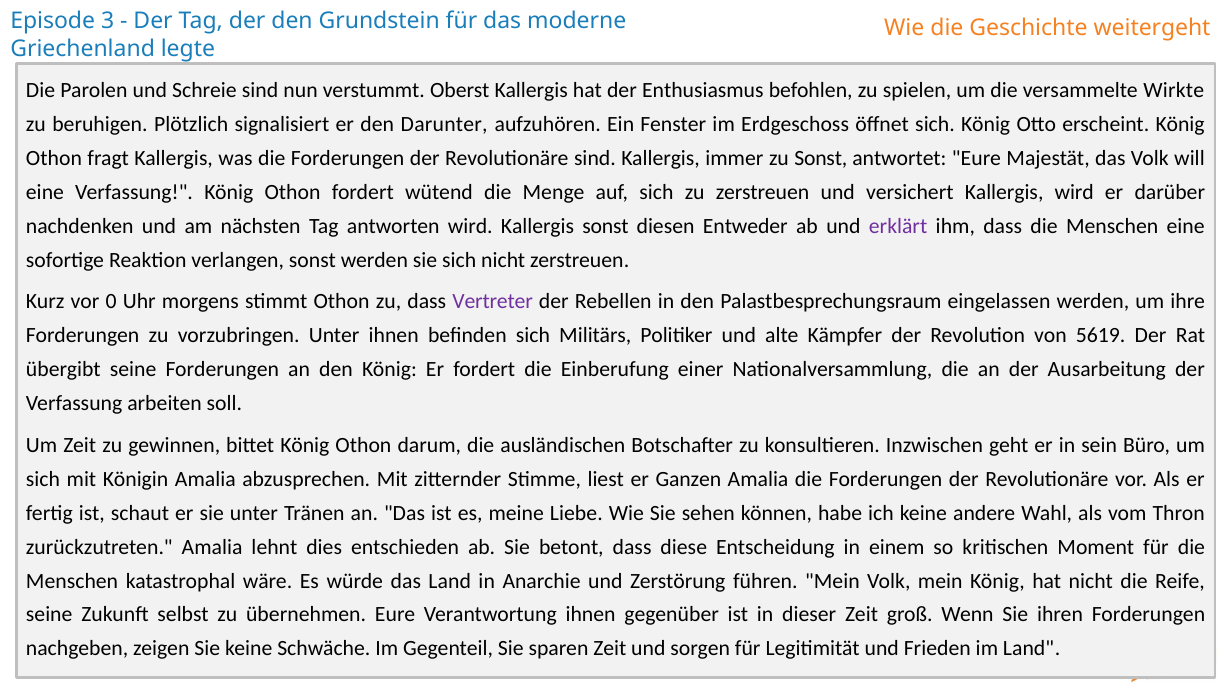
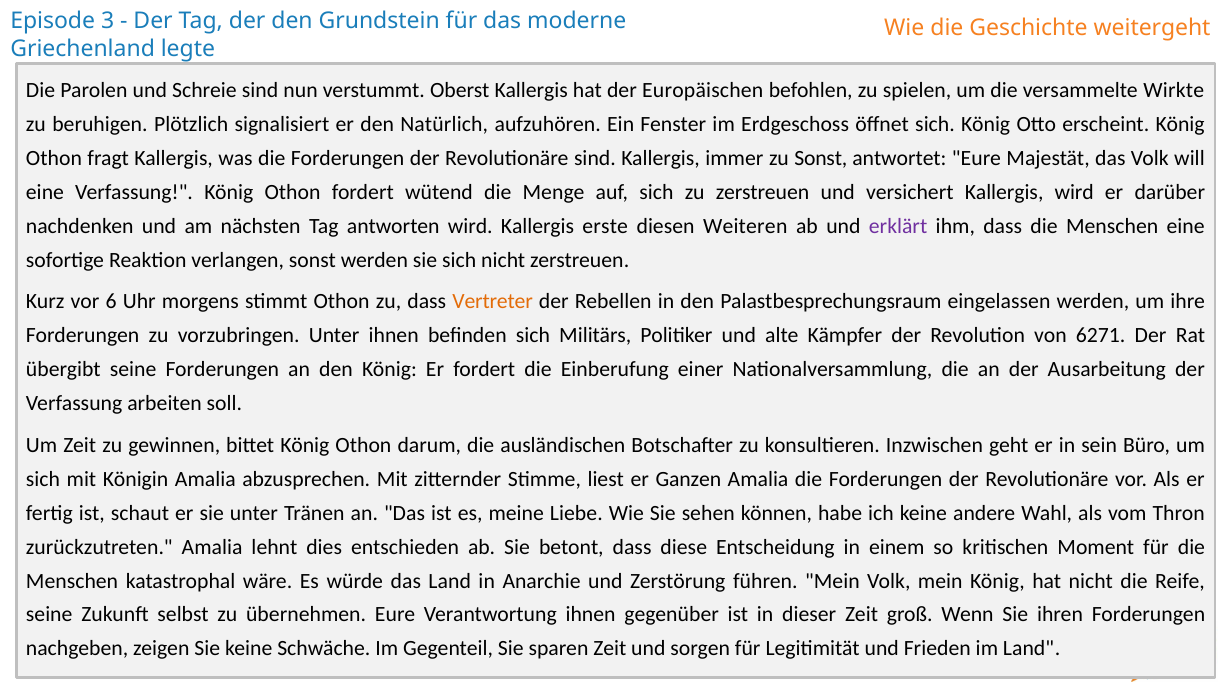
Enthusiasmus: Enthusiasmus -> Europäischen
Darunter: Darunter -> Natürlich
Kallergis sonst: sonst -> erste
Entweder: Entweder -> Weiteren
0: 0 -> 6
Vertreter colour: purple -> orange
5619: 5619 -> 6271
